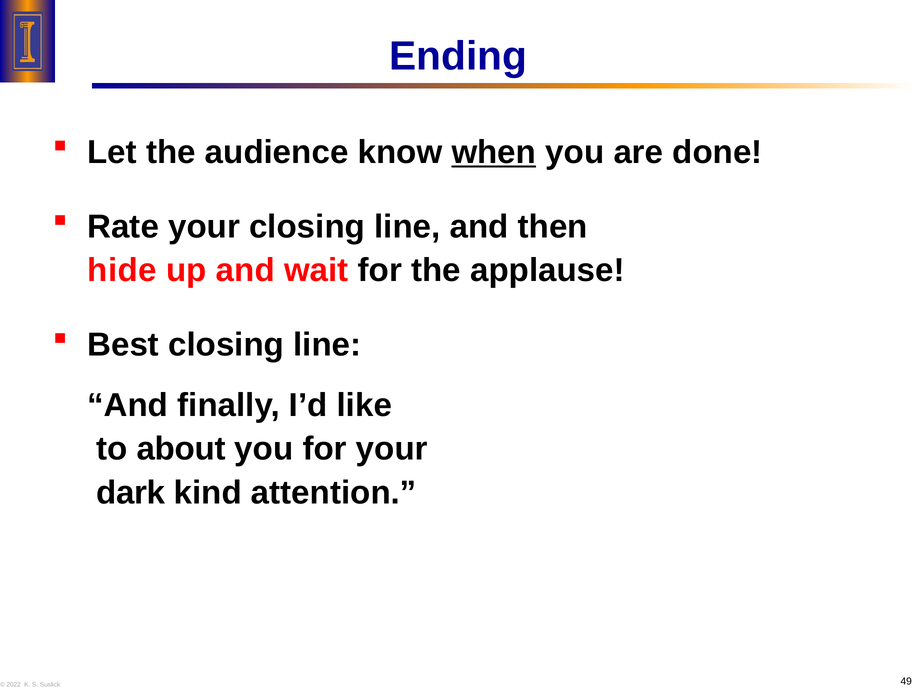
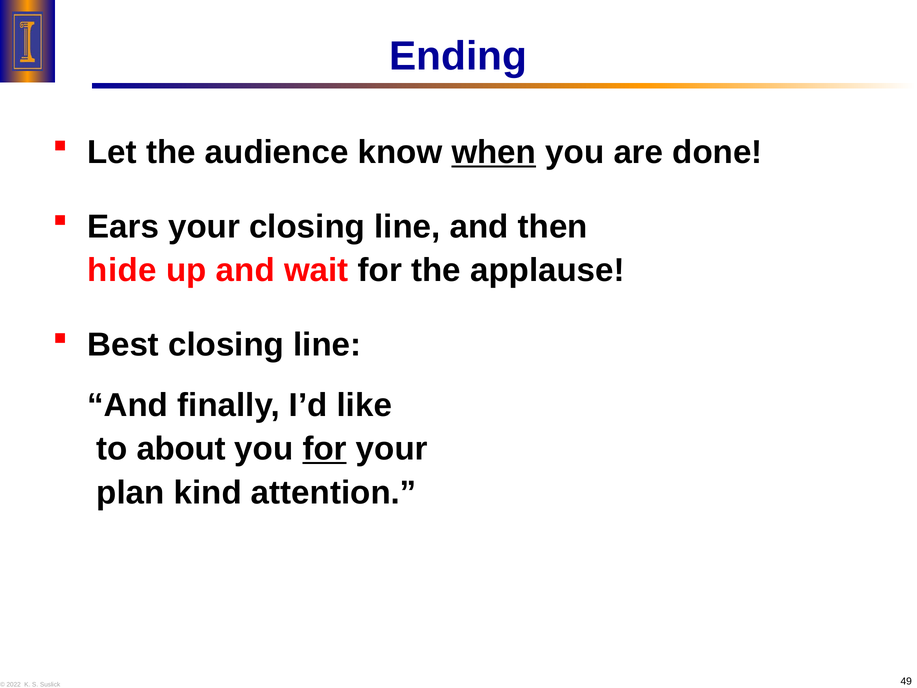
Rate: Rate -> Ears
for at (325, 449) underline: none -> present
dark: dark -> plan
